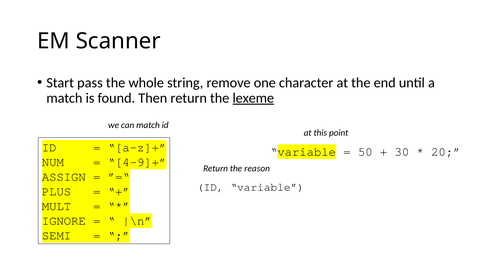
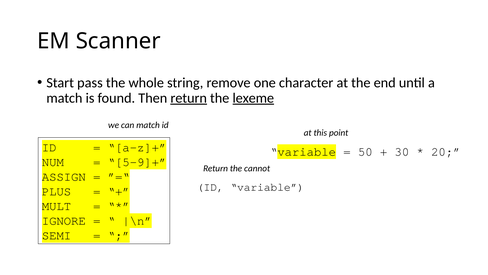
return at (189, 98) underline: none -> present
4-9]+: 4-9]+ -> 5-9]+
reason: reason -> cannot
